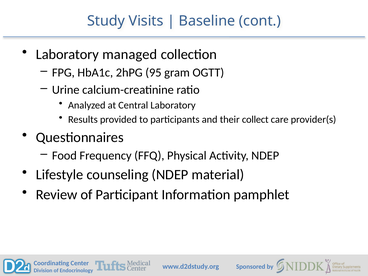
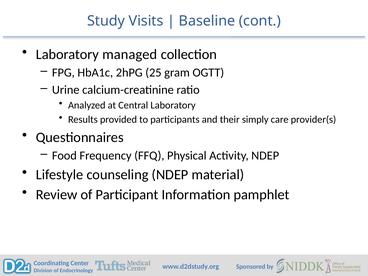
95: 95 -> 25
collect: collect -> simply
